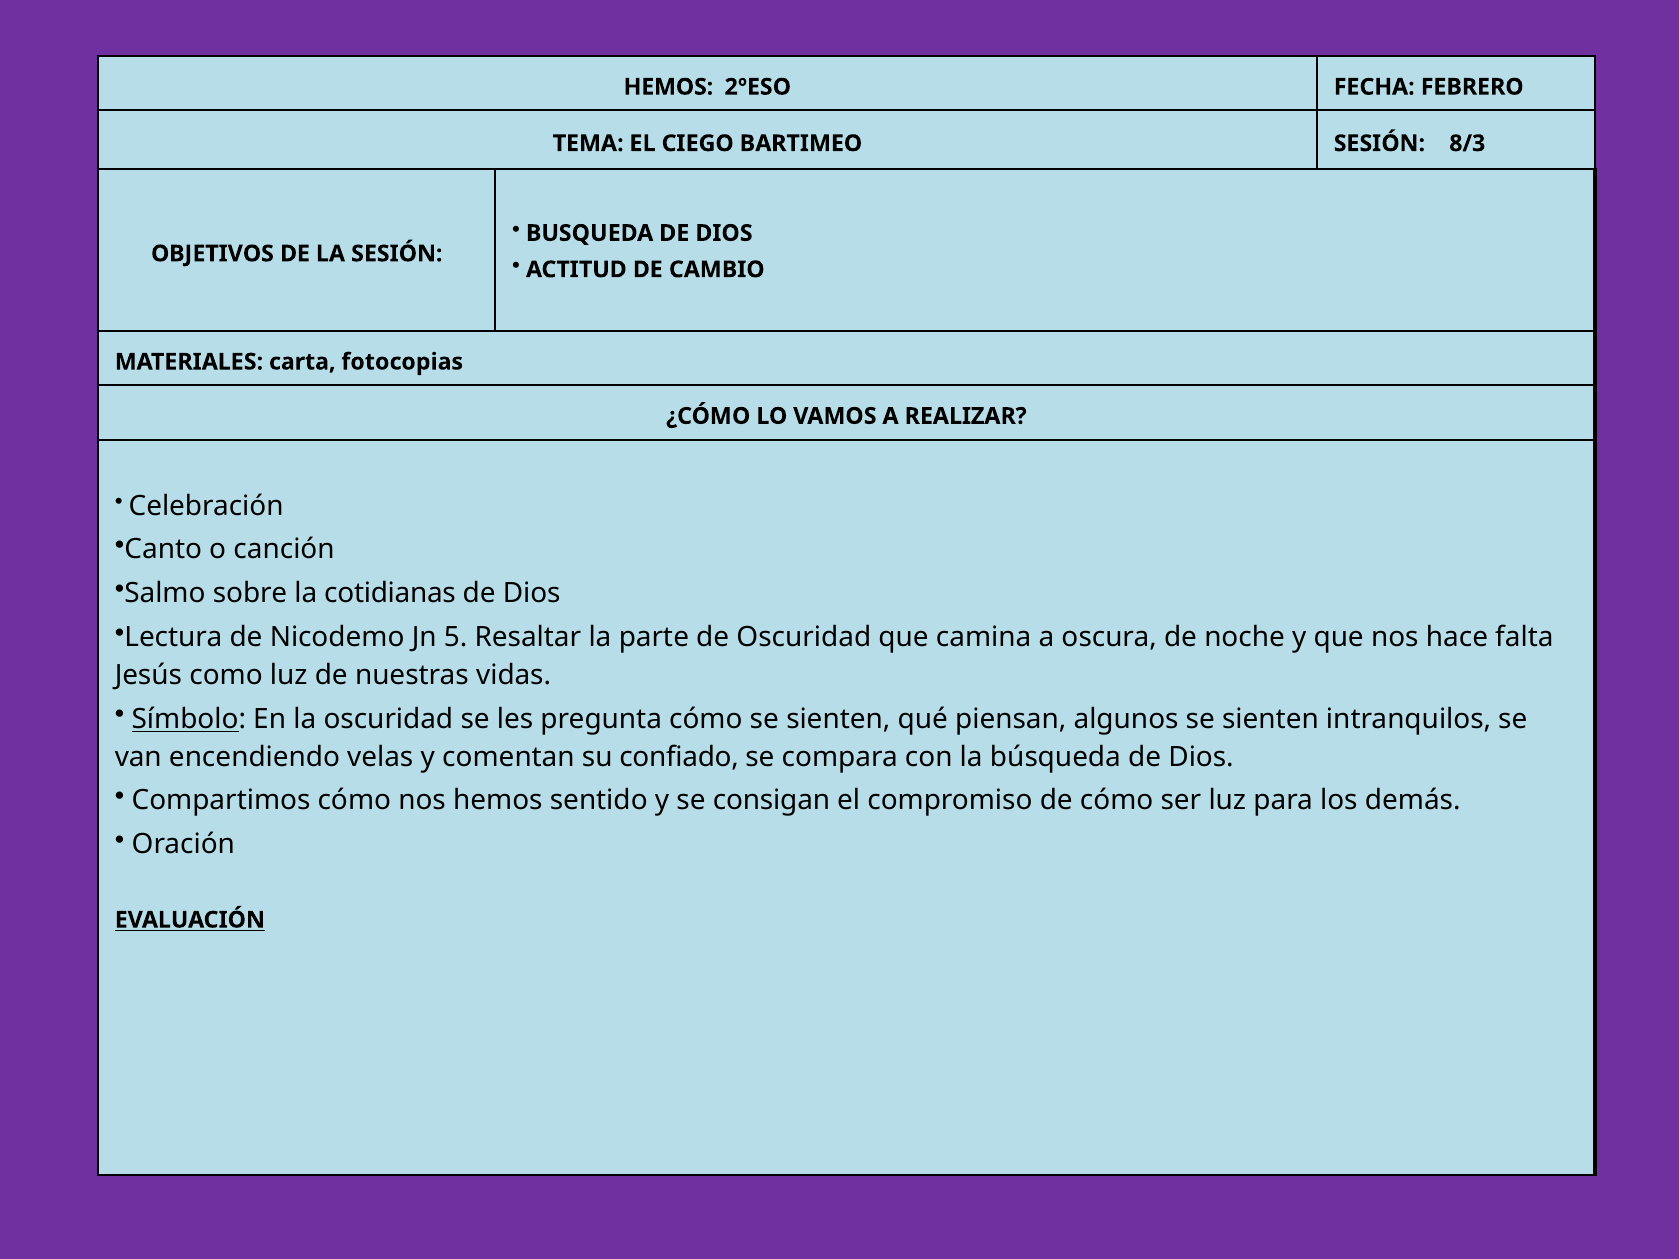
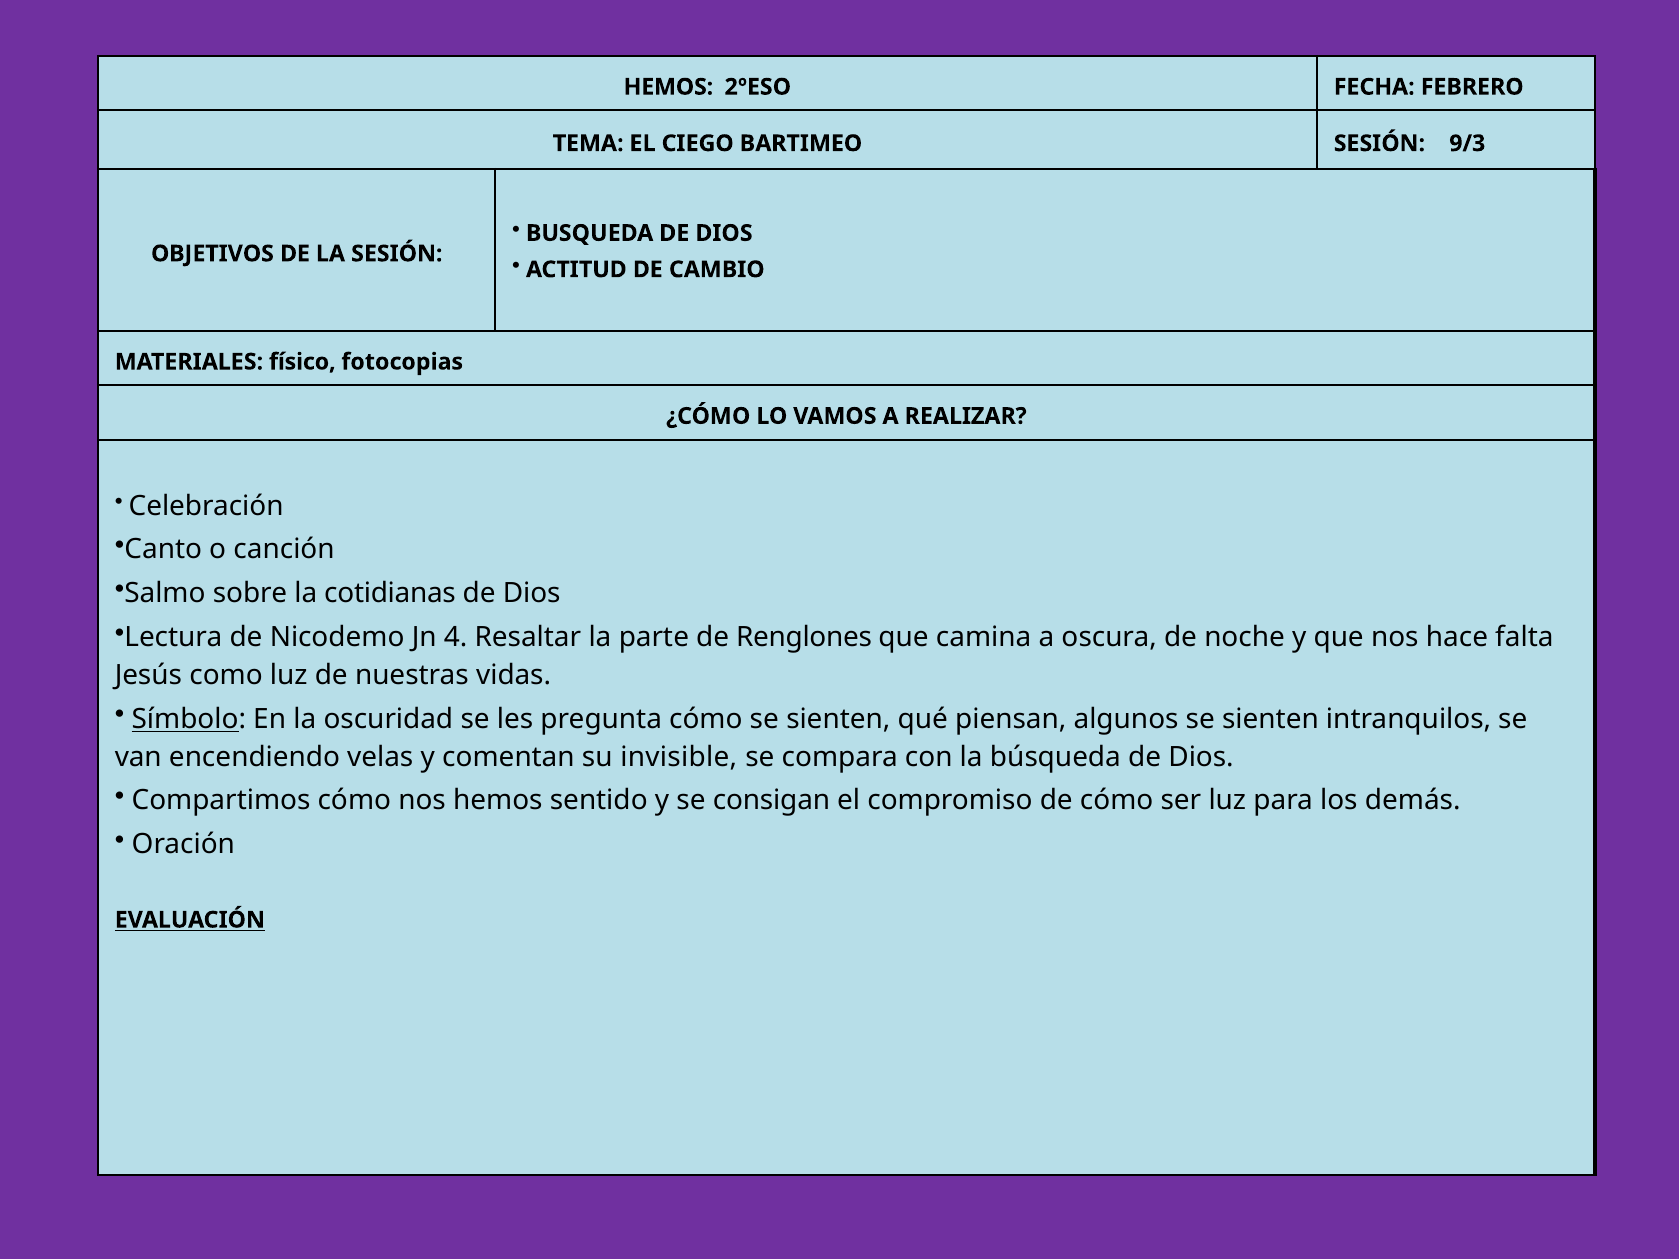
8/3: 8/3 -> 9/3
carta: carta -> físico
5: 5 -> 4
de Oscuridad: Oscuridad -> Renglones
confiado: confiado -> invisible
